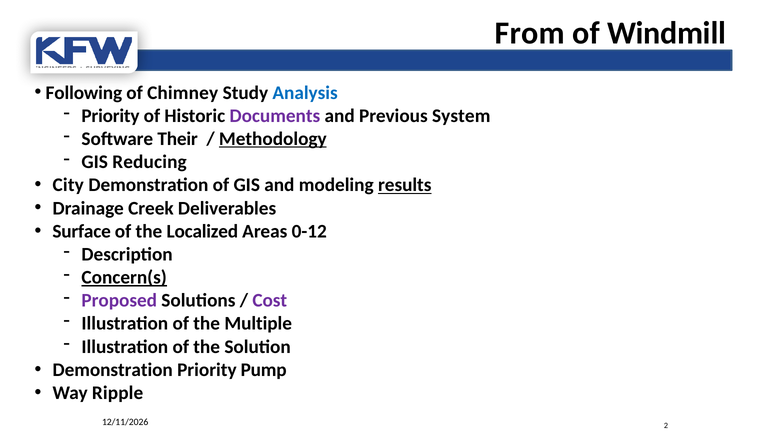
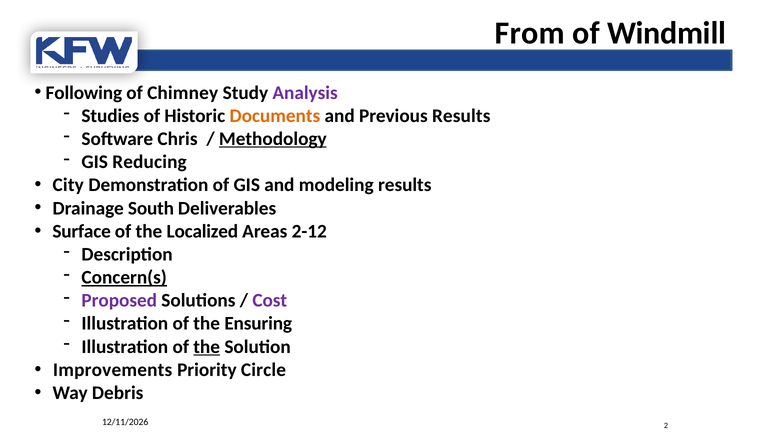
Analysis colour: blue -> purple
Priority at (110, 116): Priority -> Studies
Documents colour: purple -> orange
Previous System: System -> Results
Their: Their -> Chris
results at (405, 185) underline: present -> none
Creek: Creek -> South
0-12: 0-12 -> 2-12
Multiple: Multiple -> Ensuring
the at (207, 347) underline: none -> present
Demonstration at (113, 370): Demonstration -> Improvements
Pump: Pump -> Circle
Ripple: Ripple -> Debris
